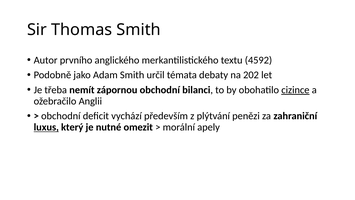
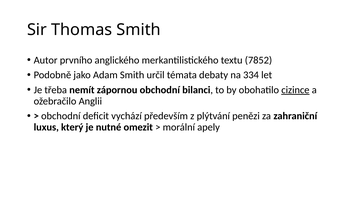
4592: 4592 -> 7852
202: 202 -> 334
luxus underline: present -> none
